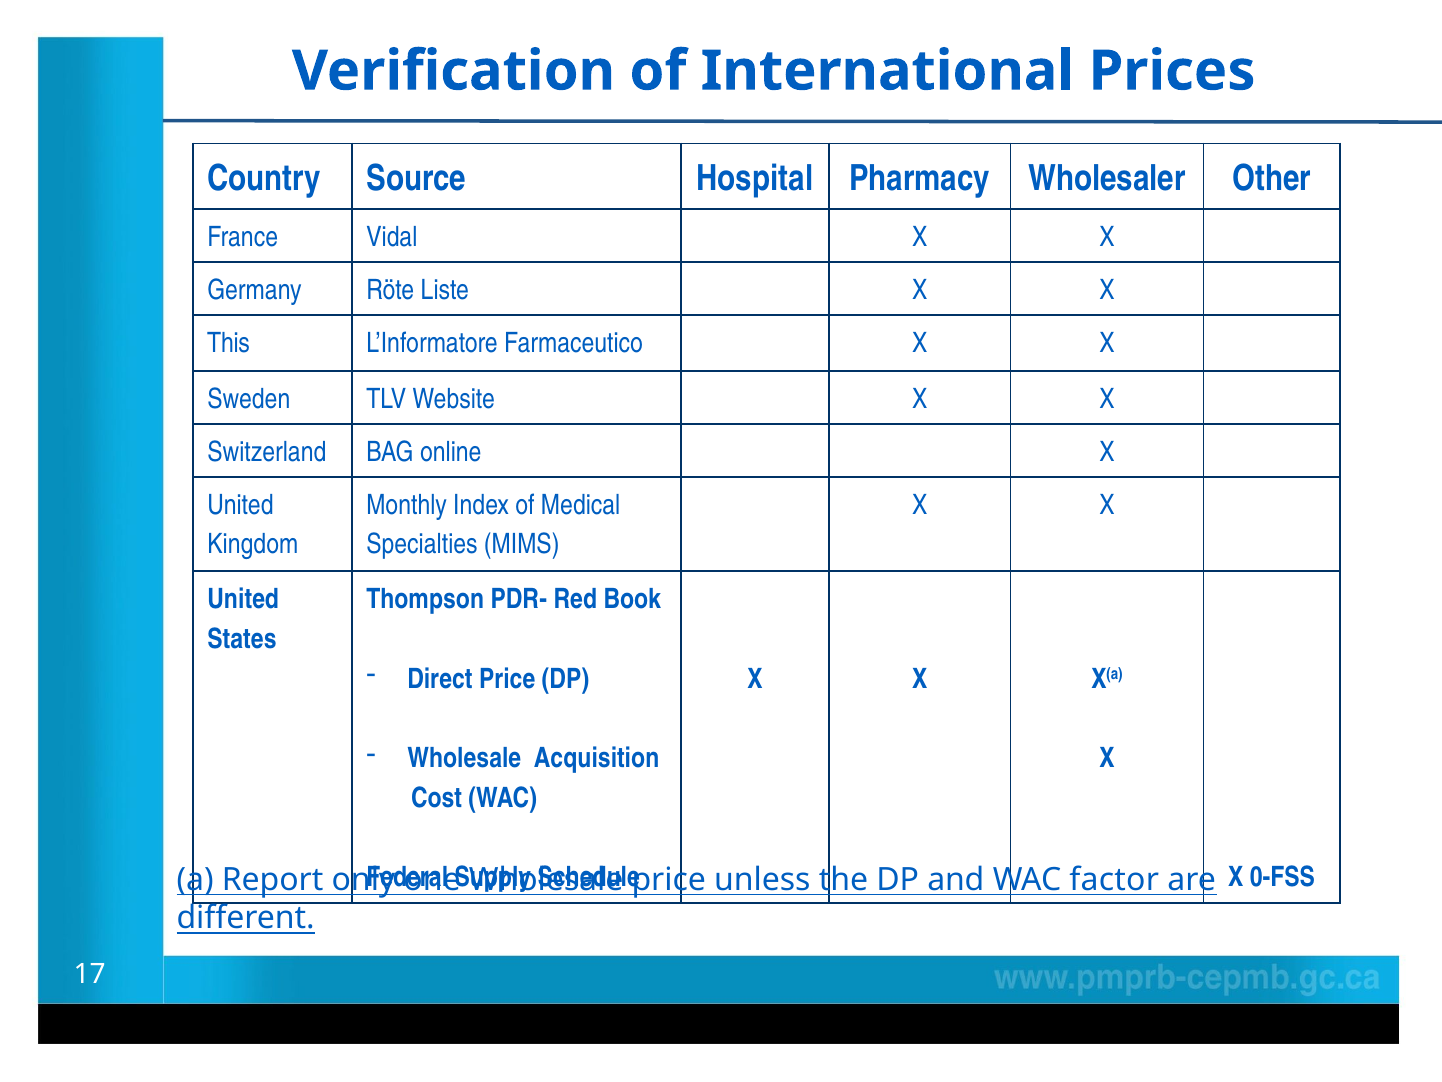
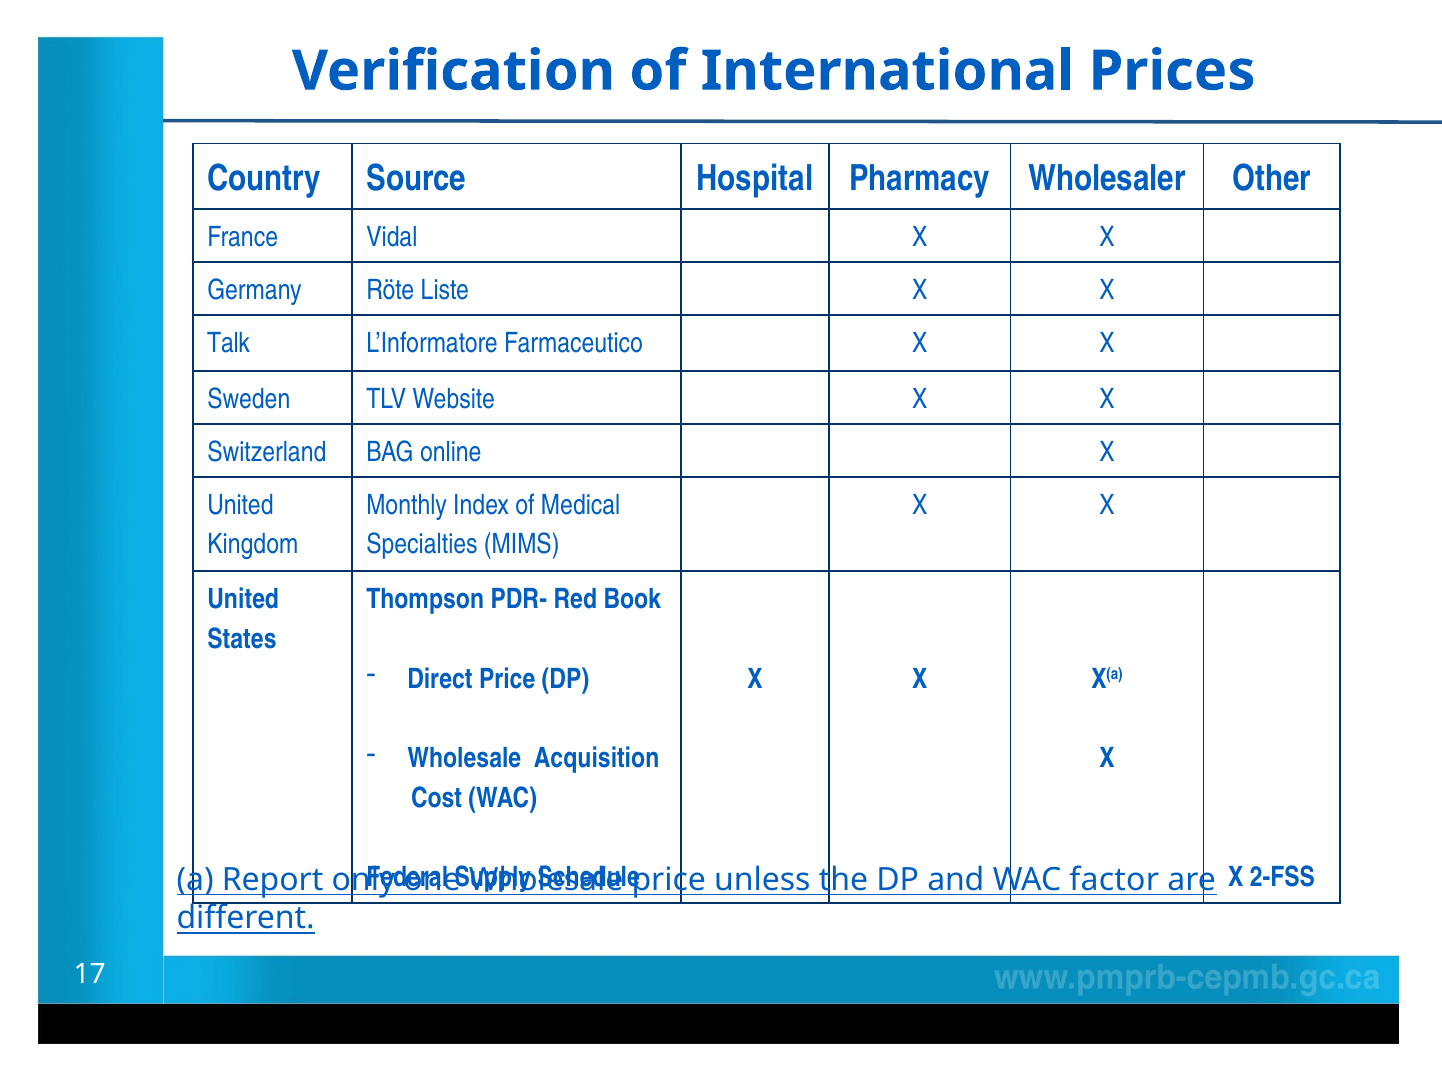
This: This -> Talk
0-FSS: 0-FSS -> 2-FSS
